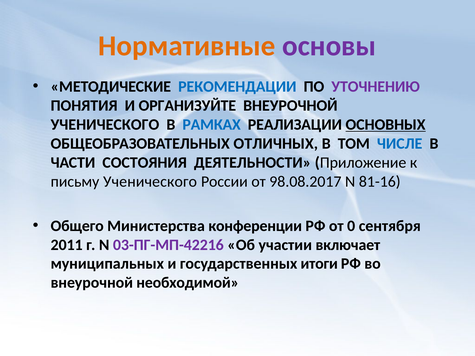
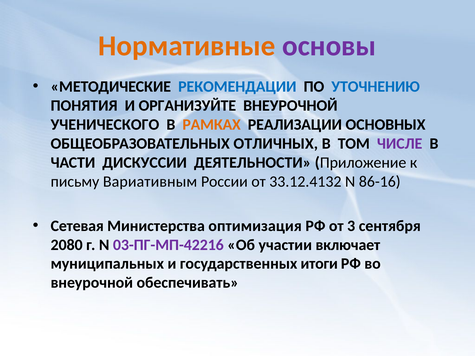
УТОЧНЕНИЮ colour: purple -> blue
РАМКАХ colour: blue -> orange
ОСНОВНЫХ underline: present -> none
ЧИСЛЕ colour: blue -> purple
СОСТОЯНИЯ: СОСТОЯНИЯ -> ДИСКУССИИ
письму Ученического: Ученического -> Вариативным
98.08.2017: 98.08.2017 -> 33.12.4132
81-16: 81-16 -> 86-16
Общего: Общего -> Сетевая
конференции: конференции -> оптимизация
0: 0 -> 3
2011: 2011 -> 2080
необходимой: необходимой -> обеспечивать
